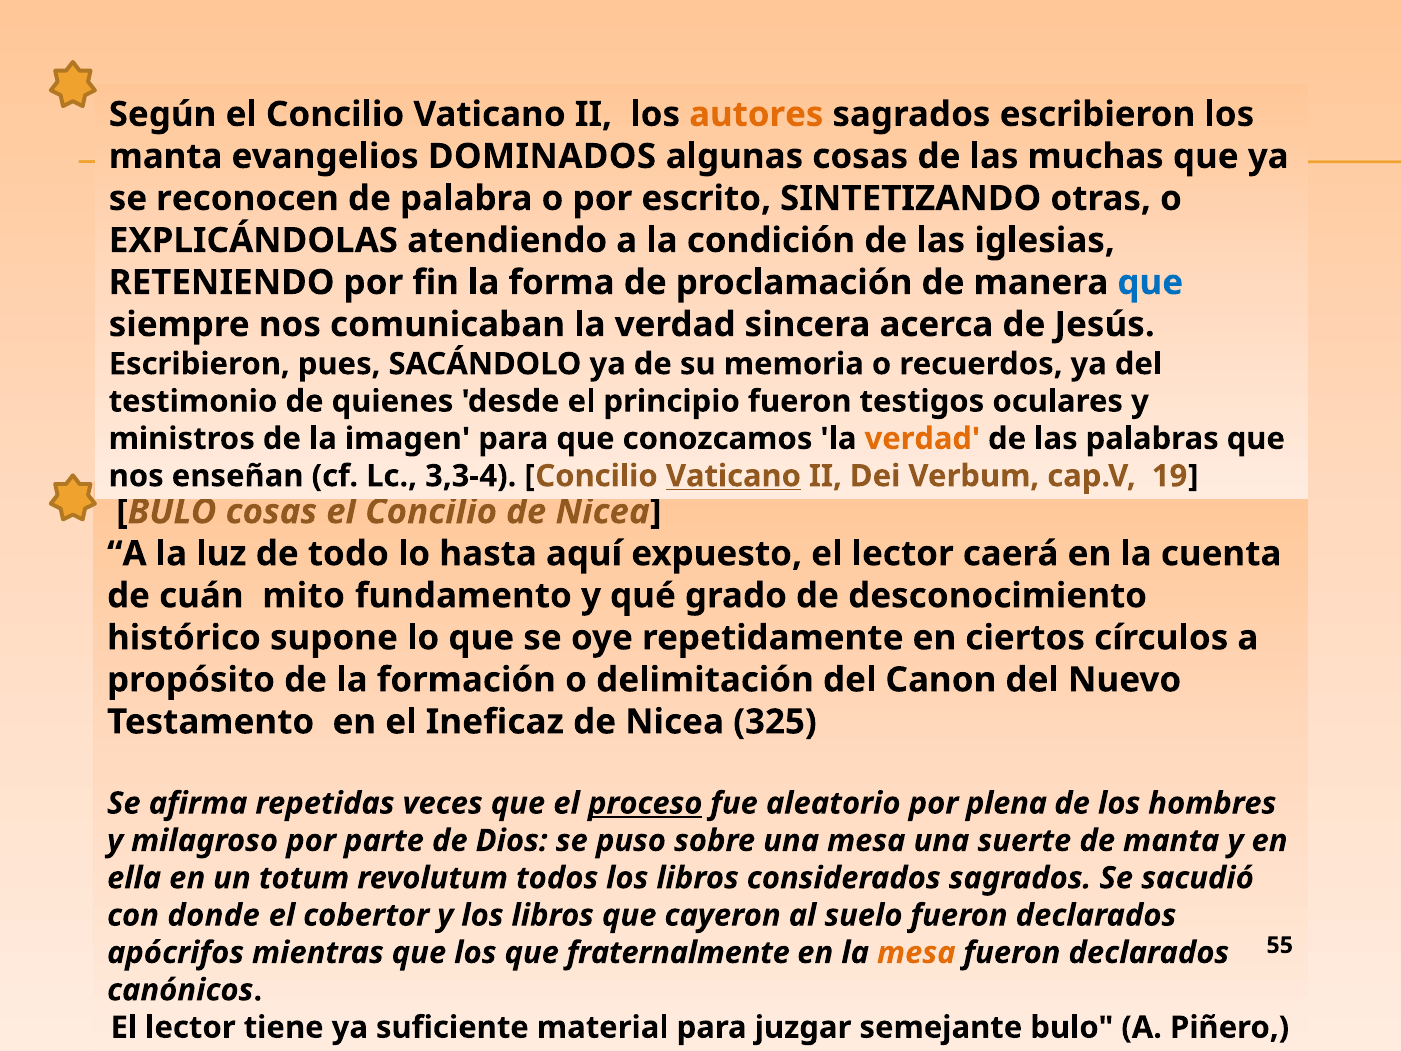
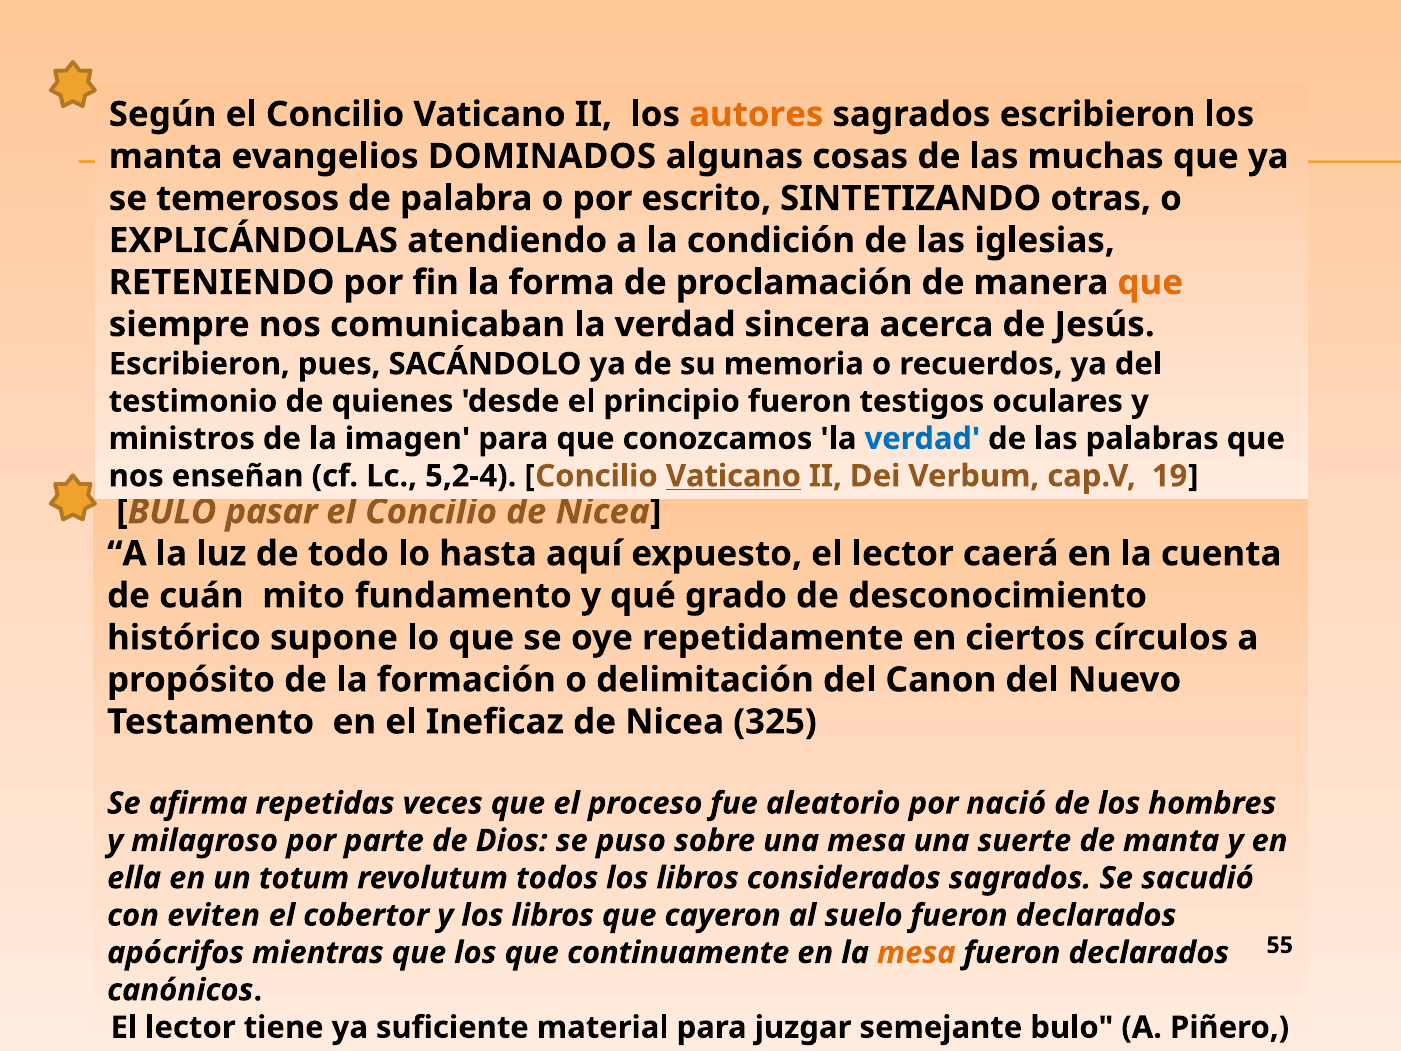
reconocen: reconocen -> temerosos
que at (1150, 282) colour: blue -> orange
verdad at (922, 439) colour: orange -> blue
3,3-4: 3,3-4 -> 5,2-4
BULO cosas: cosas -> pasar
proceso underline: present -> none
plena: plena -> nació
donde: donde -> eviten
fraternalmente: fraternalmente -> continuamente
